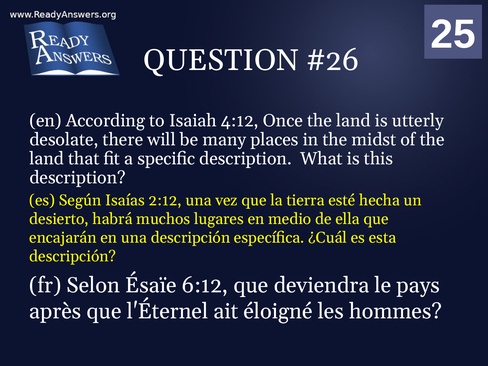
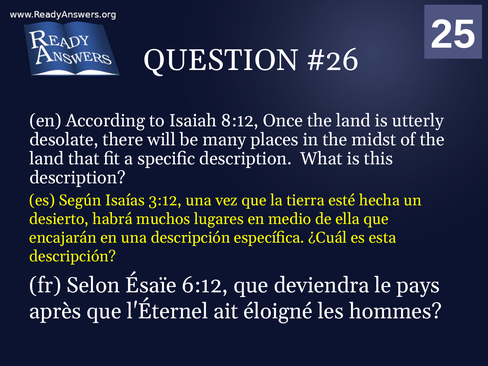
4:12: 4:12 -> 8:12
2:12: 2:12 -> 3:12
